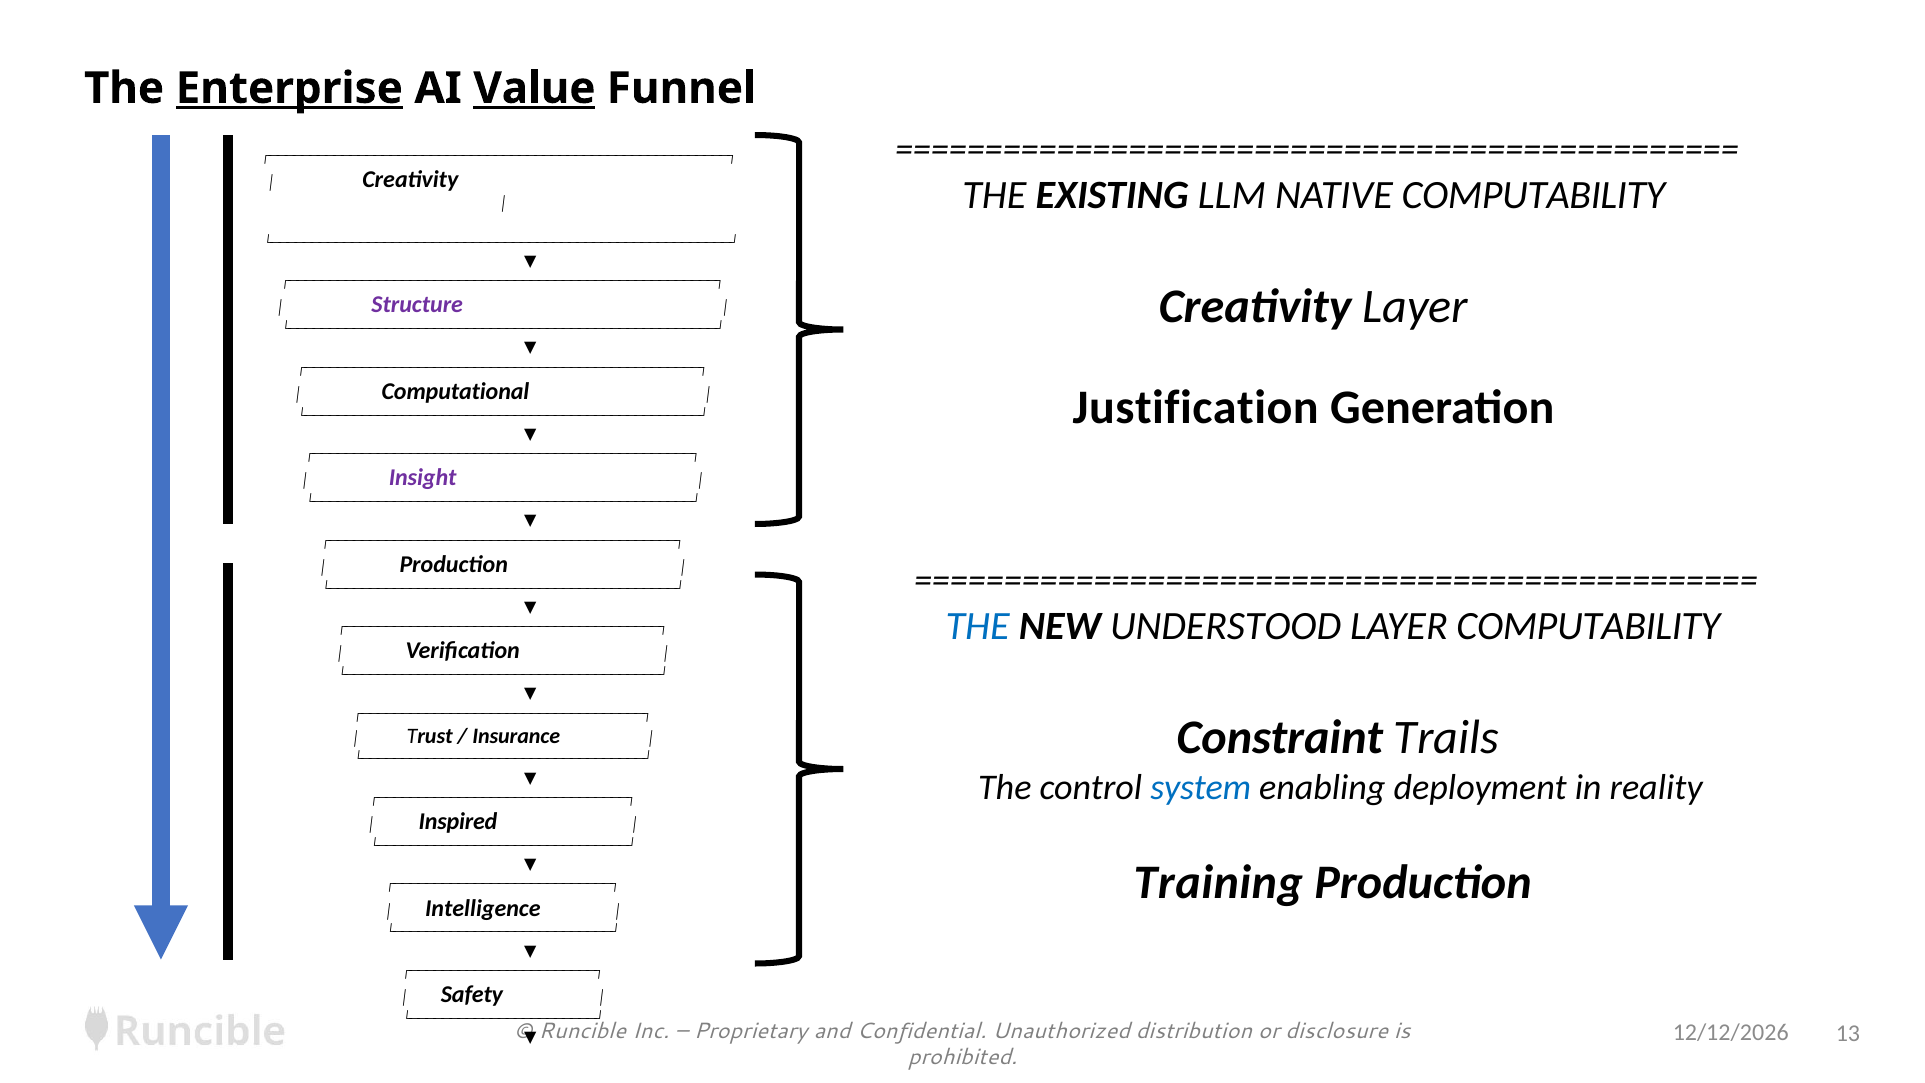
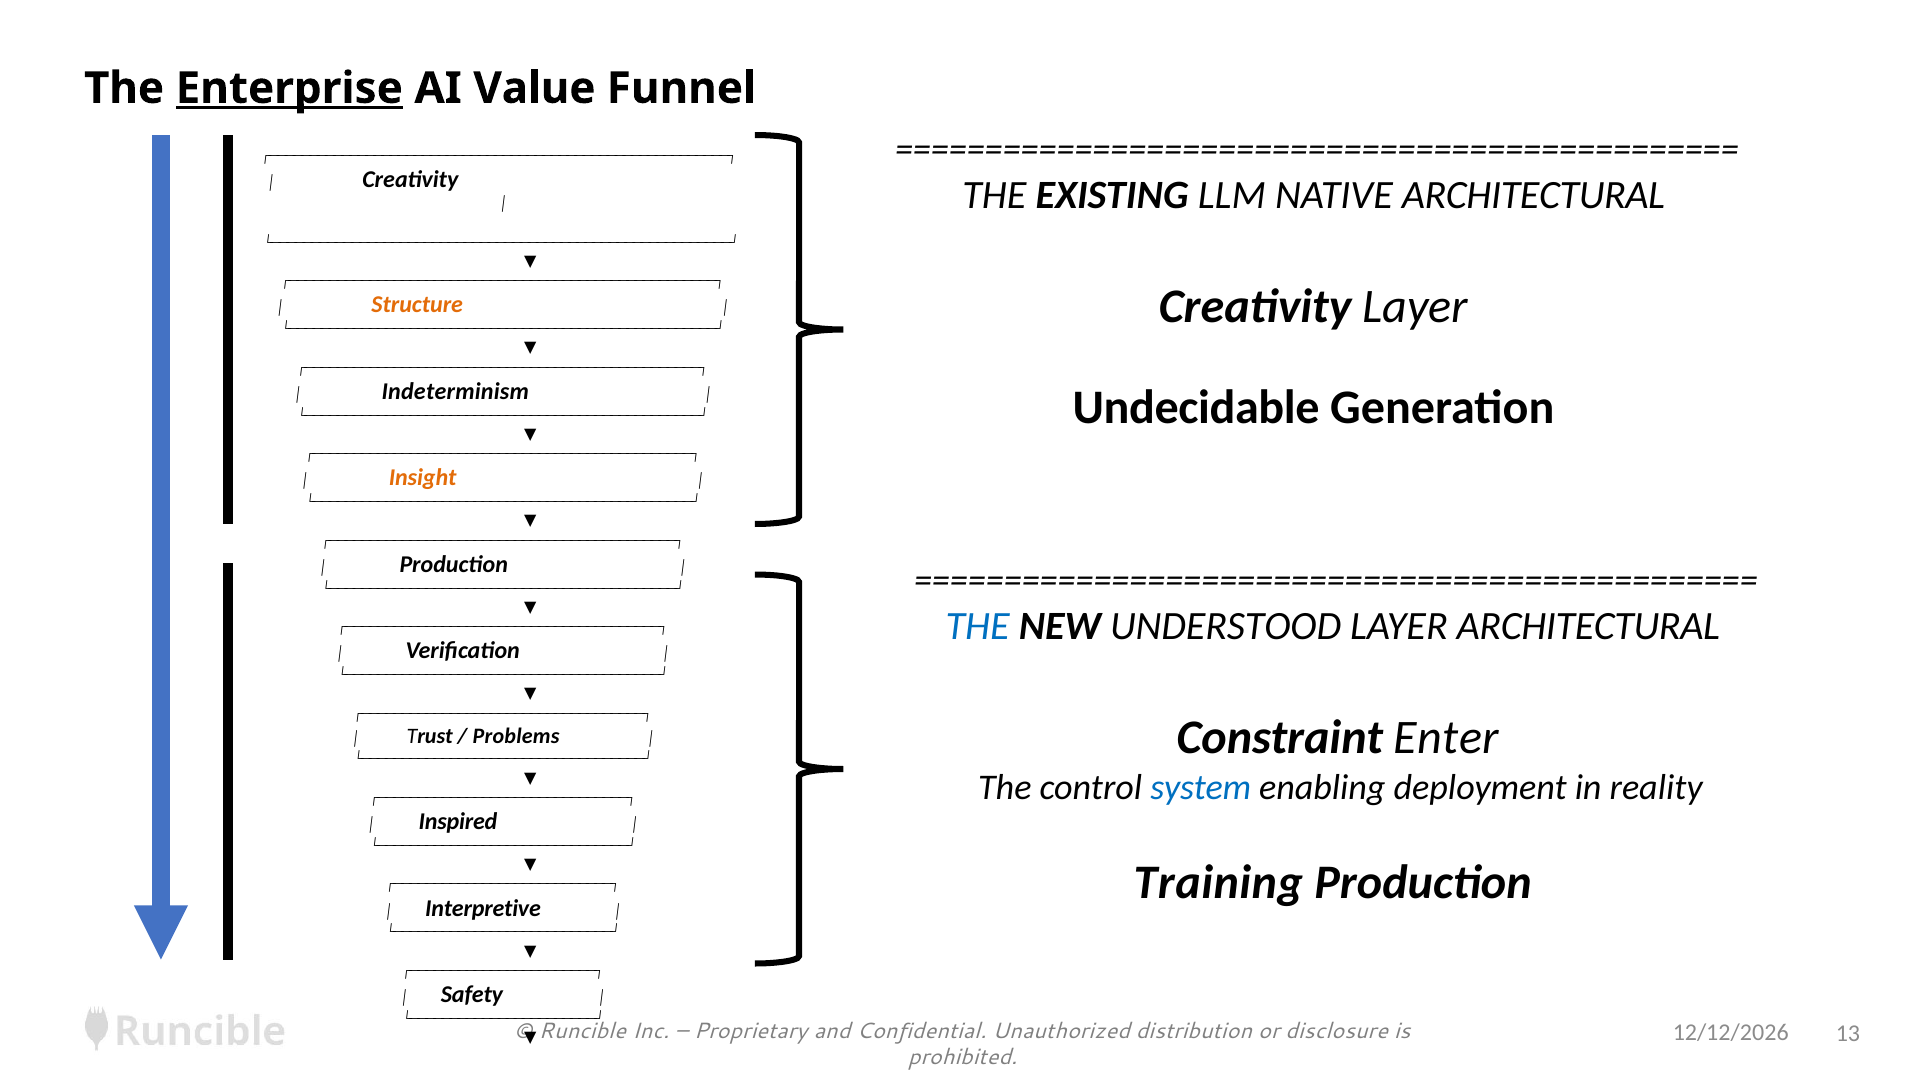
Value underline: present -> none
NATIVE COMPUTABILITY: COMPUTABILITY -> ARCHITECTURAL
Structure colour: purple -> orange
Computational: Computational -> Indeterminism
Justification: Justification -> Undecidable
Insight colour: purple -> orange
LAYER COMPUTABILITY: COMPUTABILITY -> ARCHITECTURAL
Trails: Trails -> Enter
Insurance: Insurance -> Problems
Intelligence: Intelligence -> Interpretive
